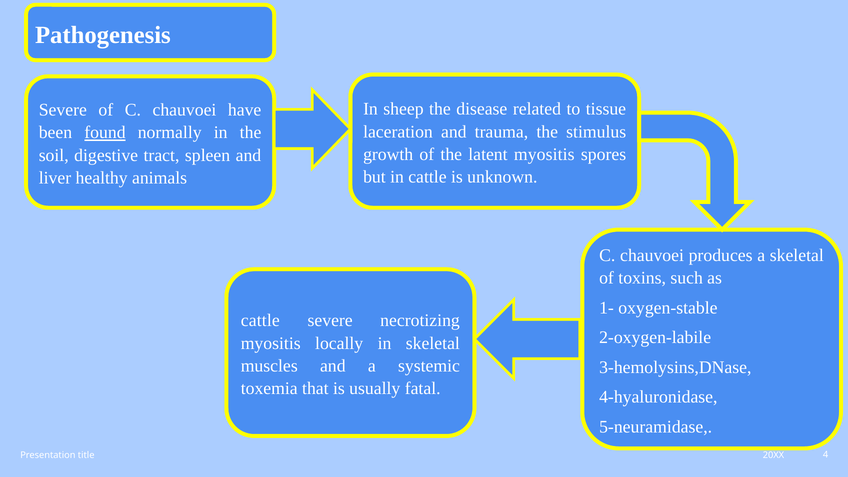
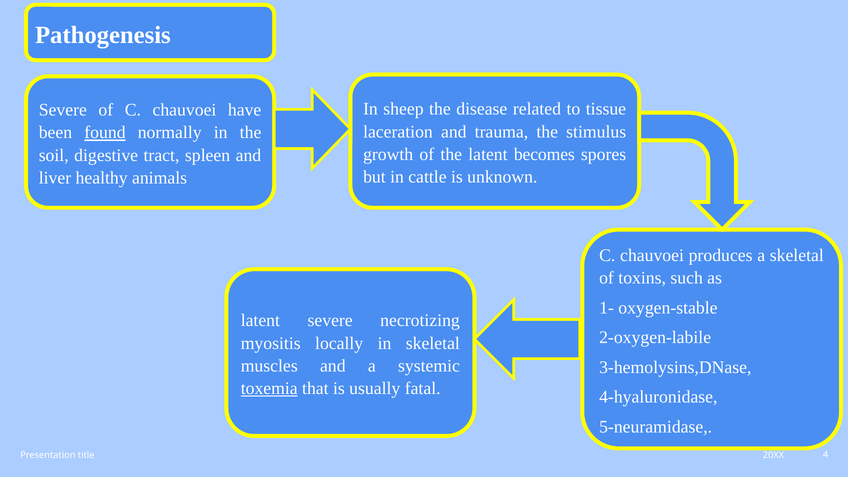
latent myositis: myositis -> becomes
cattle at (260, 321): cattle -> latent
toxemia underline: none -> present
